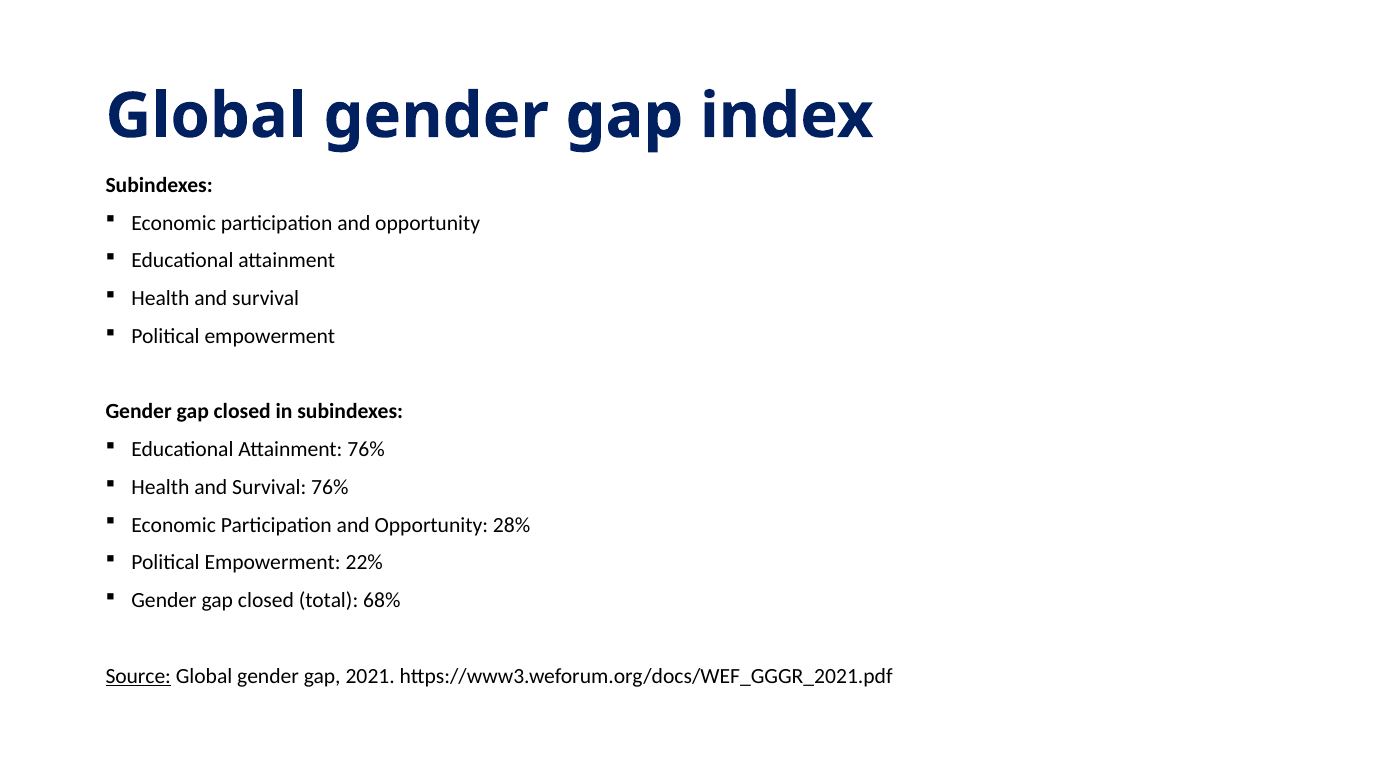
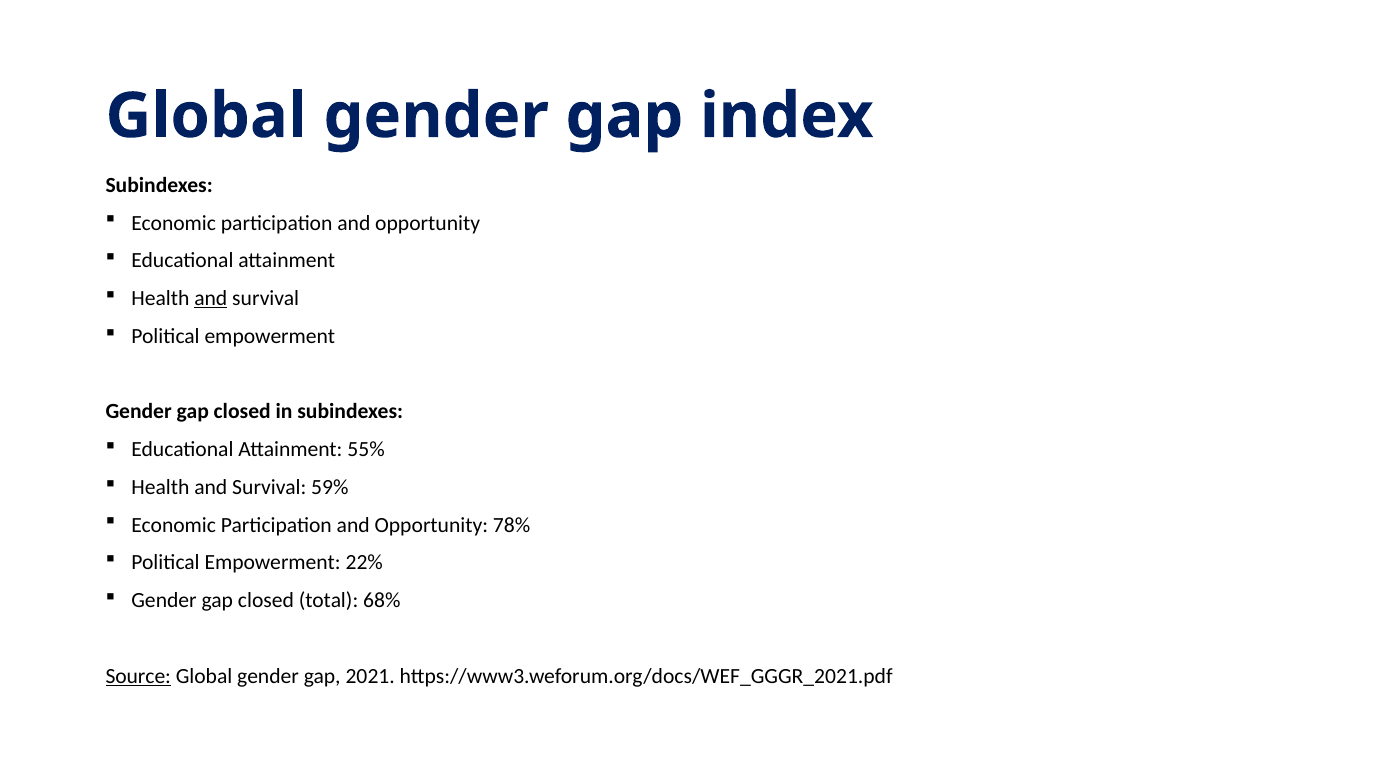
and at (211, 299) underline: none -> present
Attainment 76%: 76% -> 55%
Survival 76%: 76% -> 59%
28%: 28% -> 78%
